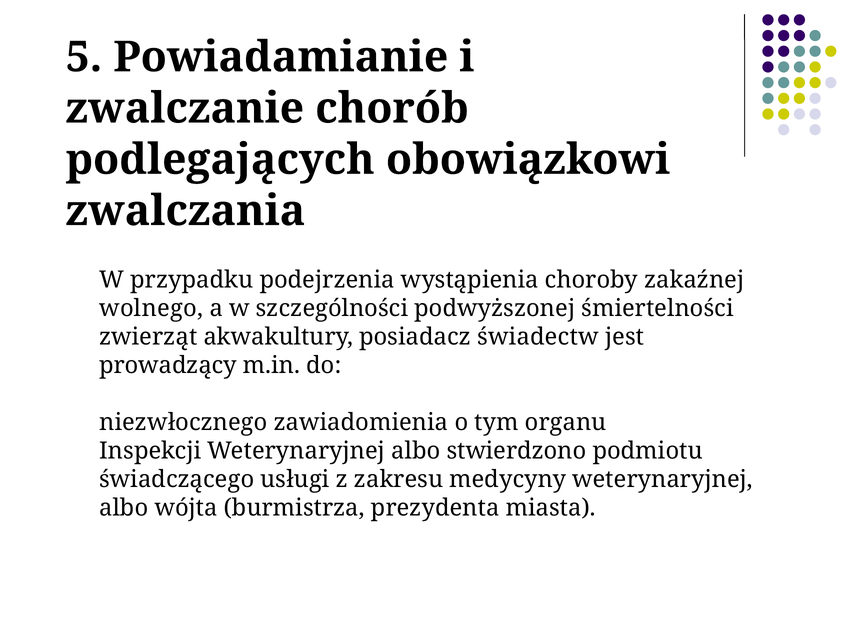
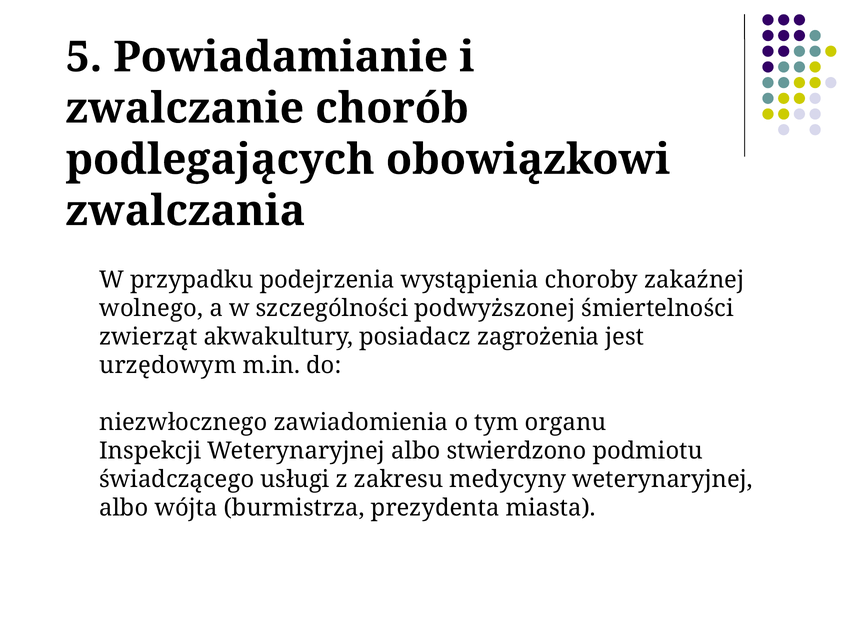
świadectw: świadectw -> zagrożenia
prowadzący: prowadzący -> urzędowym
